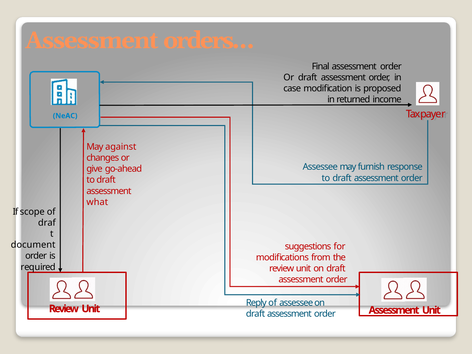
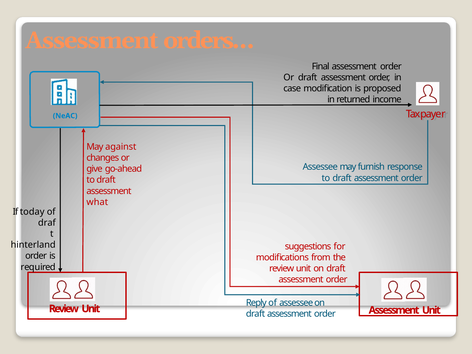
scope: scope -> today
document: document -> hinterland
